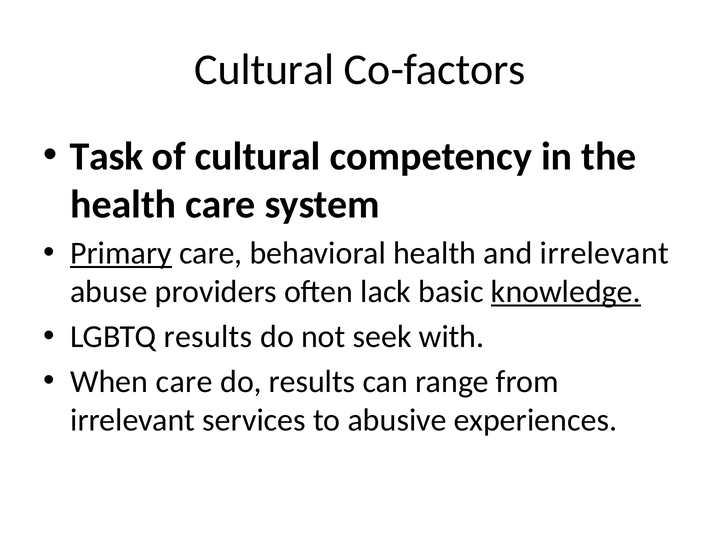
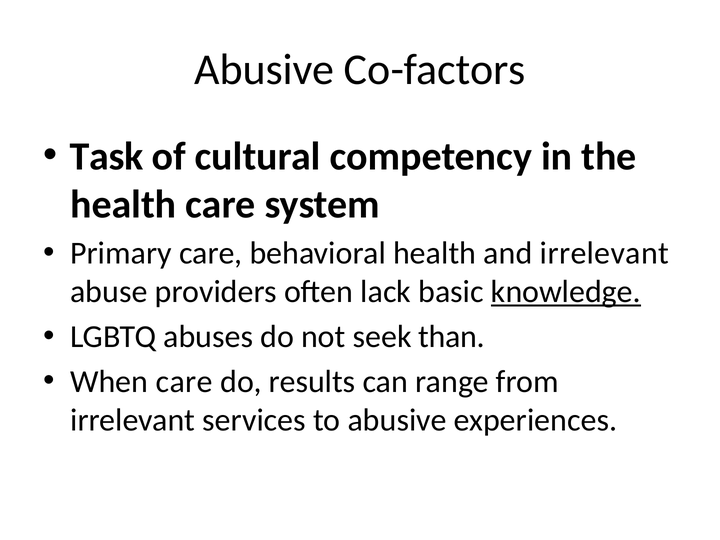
Cultural at (264, 70): Cultural -> Abusive
Primary underline: present -> none
LGBTQ results: results -> abuses
with: with -> than
